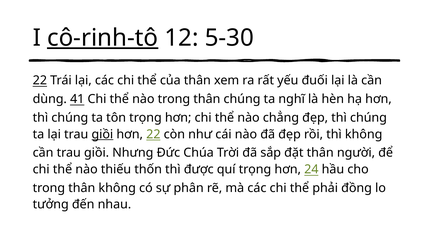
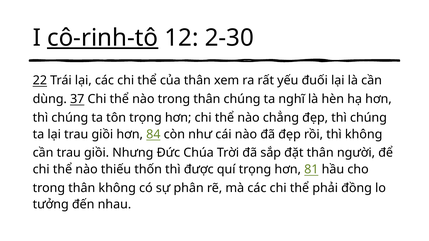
5-30: 5-30 -> 2-30
41: 41 -> 37
giồi at (102, 135) underline: present -> none
hơn 22: 22 -> 84
24: 24 -> 81
